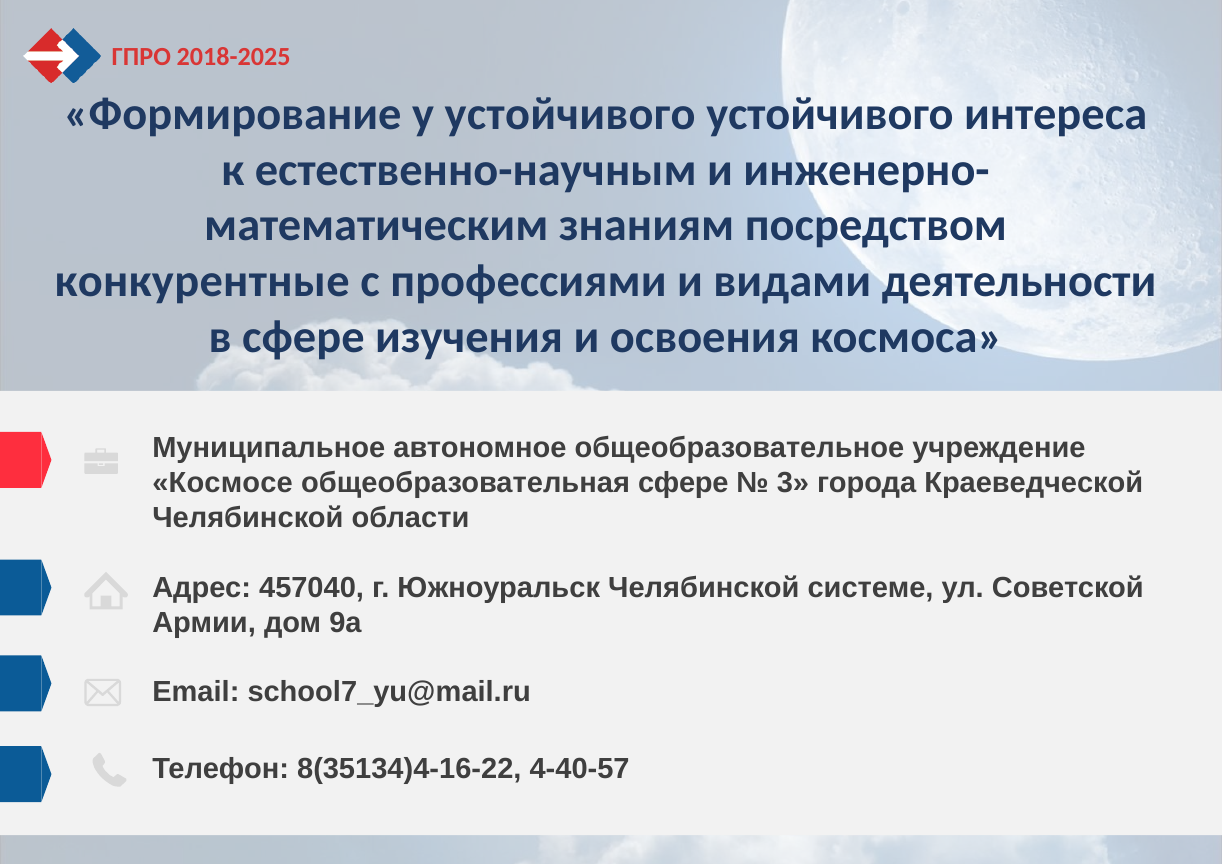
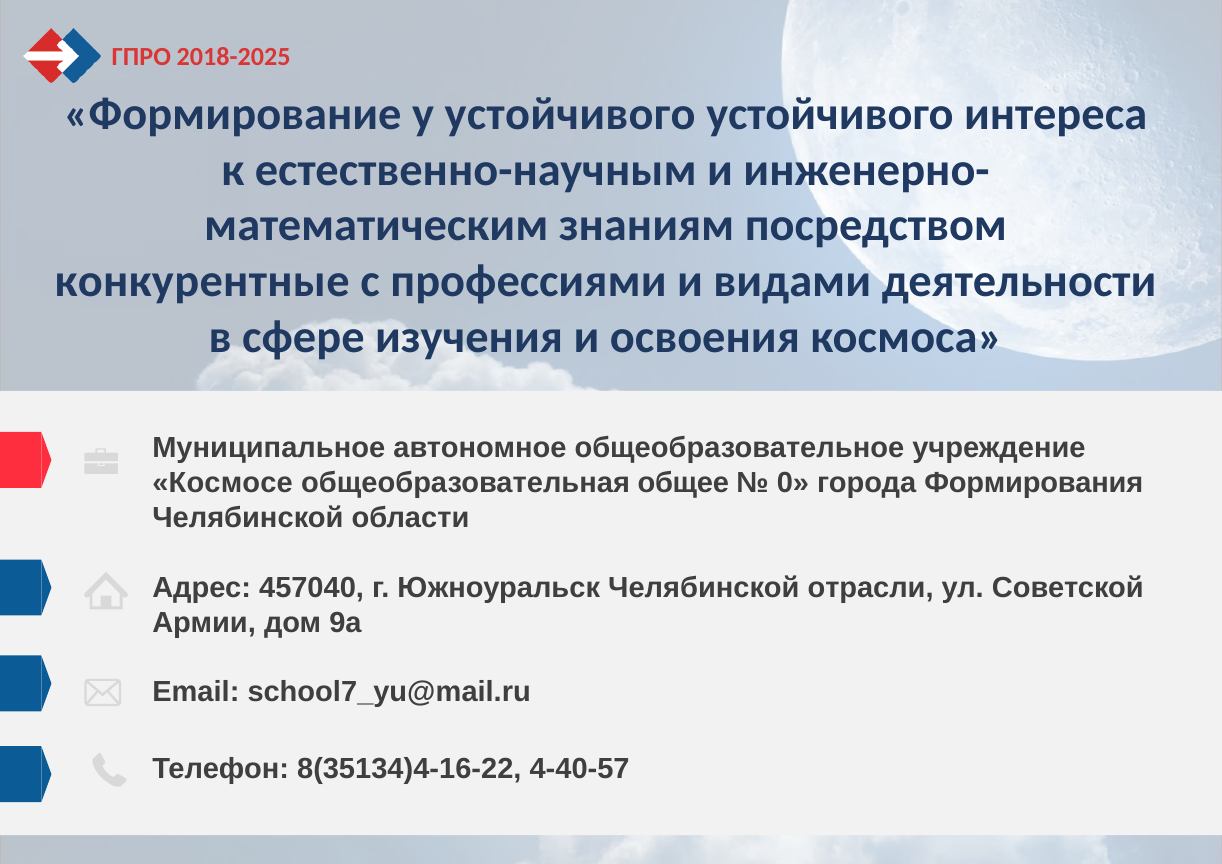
общеобразовательная сфере: сфере -> общее
3: 3 -> 0
Краеведческой: Краеведческой -> Формирования
системе: системе -> отрасли
